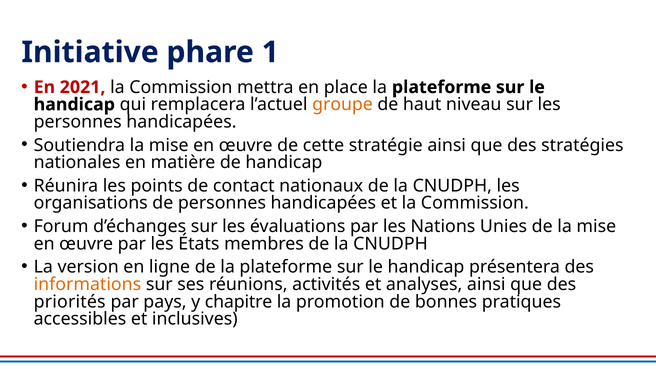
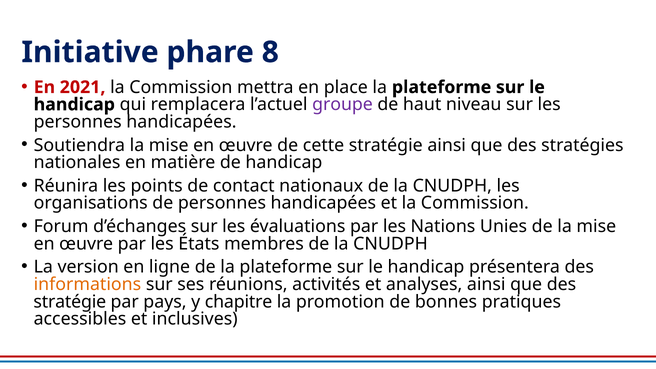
1: 1 -> 8
groupe colour: orange -> purple
priorités at (70, 302): priorités -> stratégie
